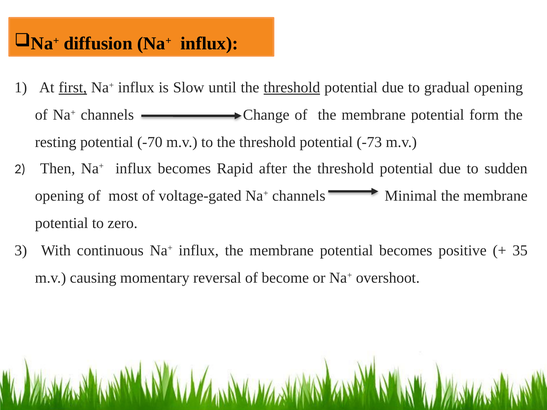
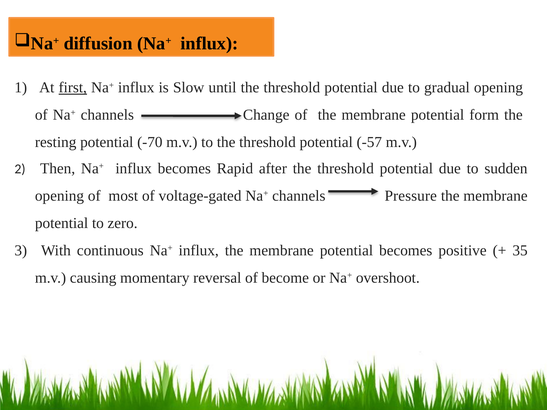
threshold at (292, 88) underline: present -> none
-73: -73 -> -57
Minimal: Minimal -> Pressure
